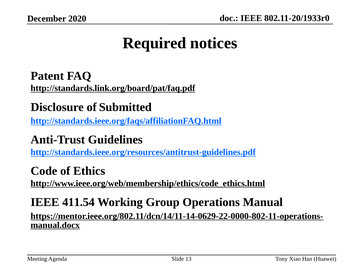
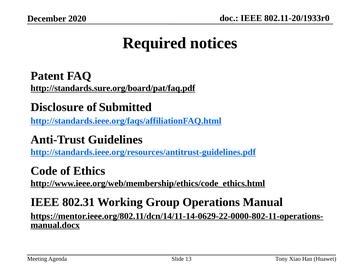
http://standards.link.org/board/pat/faq.pdf: http://standards.link.org/board/pat/faq.pdf -> http://standards.sure.org/board/pat/faq.pdf
411.54: 411.54 -> 802.31
